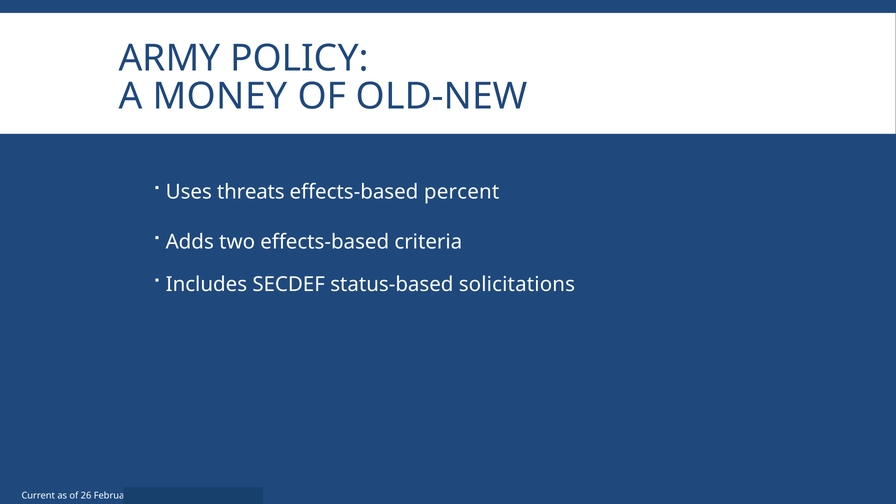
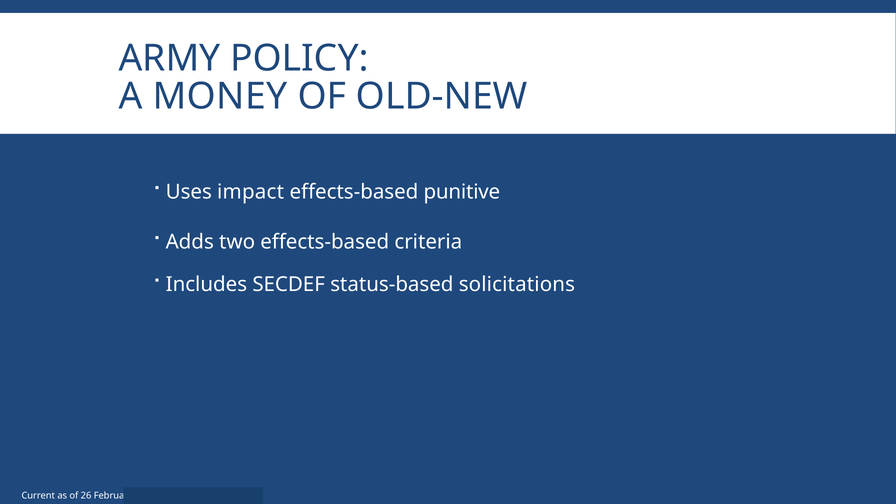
threats: threats -> impact
percent: percent -> punitive
